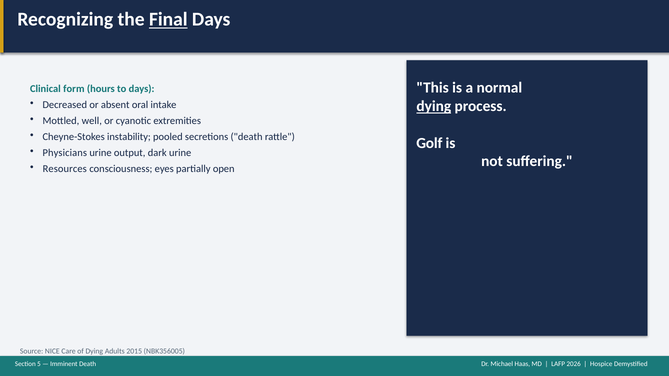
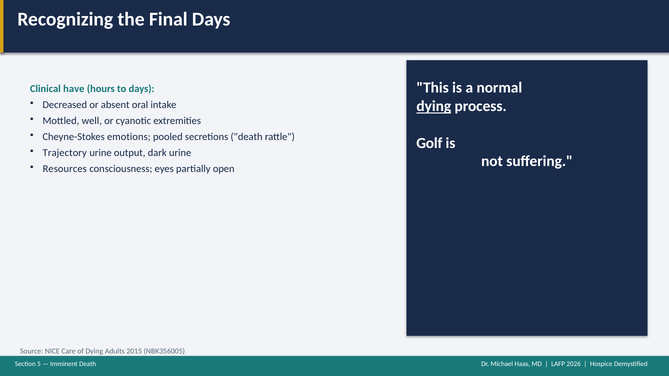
Final underline: present -> none
form: form -> have
instability: instability -> emotions
Physicians: Physicians -> Trajectory
